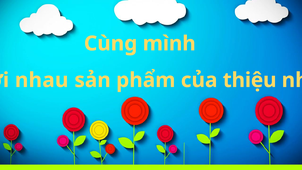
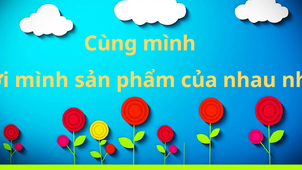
nhau at (42, 80): nhau -> mình
thiệu: thiệu -> nhau
